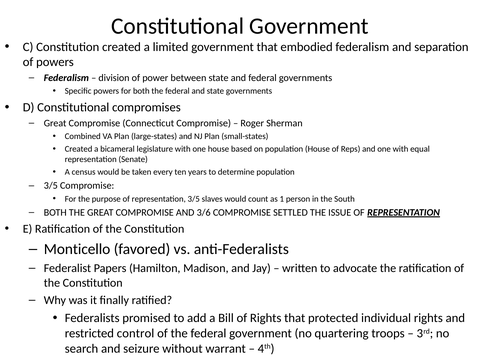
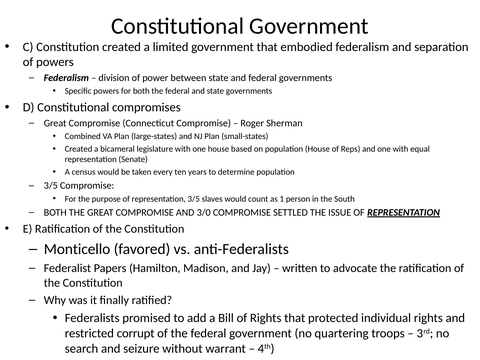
3/6: 3/6 -> 3/0
control: control -> corrupt
